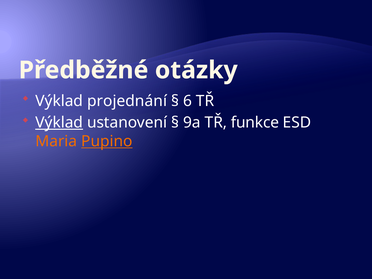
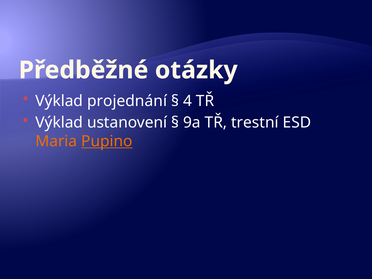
6: 6 -> 4
Výklad at (59, 123) underline: present -> none
funkce: funkce -> trestní
